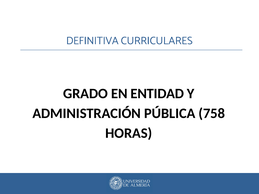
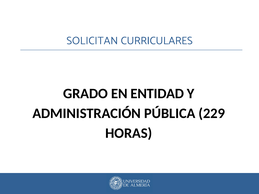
DEFINITIVA: DEFINITIVA -> SOLICITAN
758: 758 -> 229
